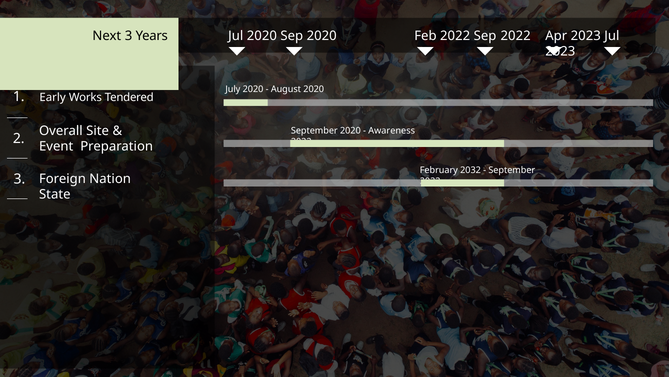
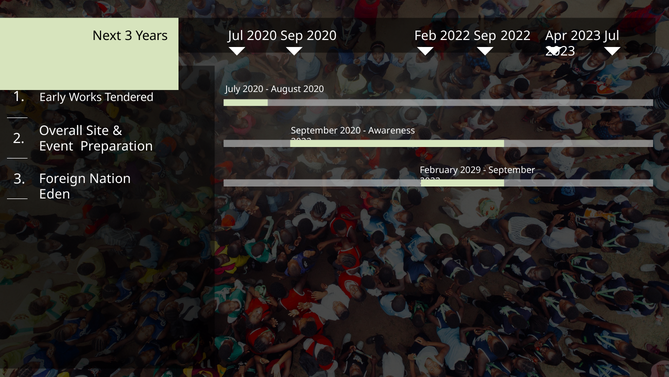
2032: 2032 -> 2029
State: State -> Eden
